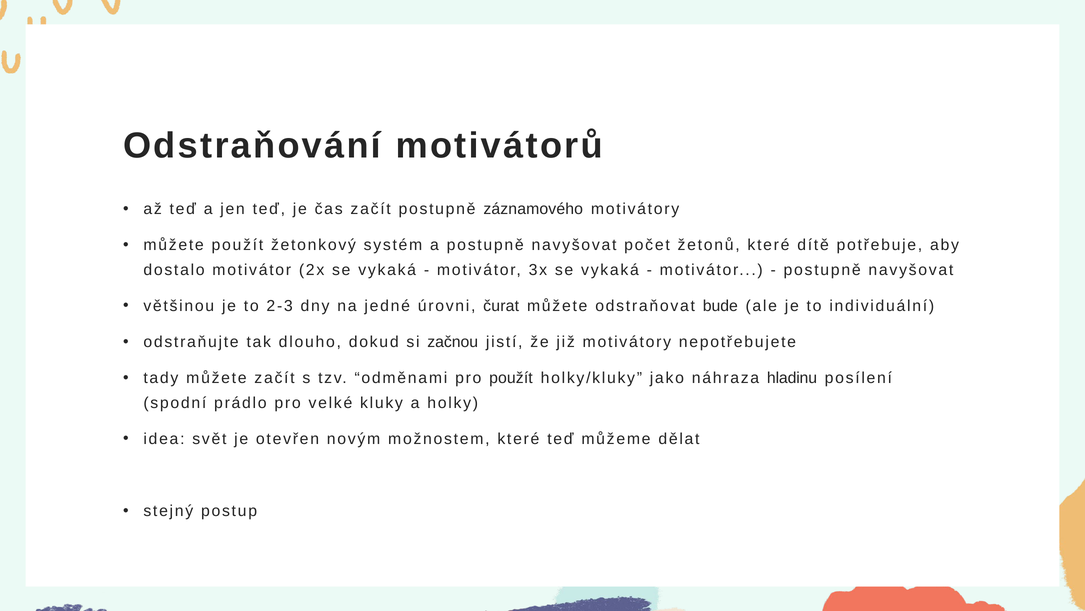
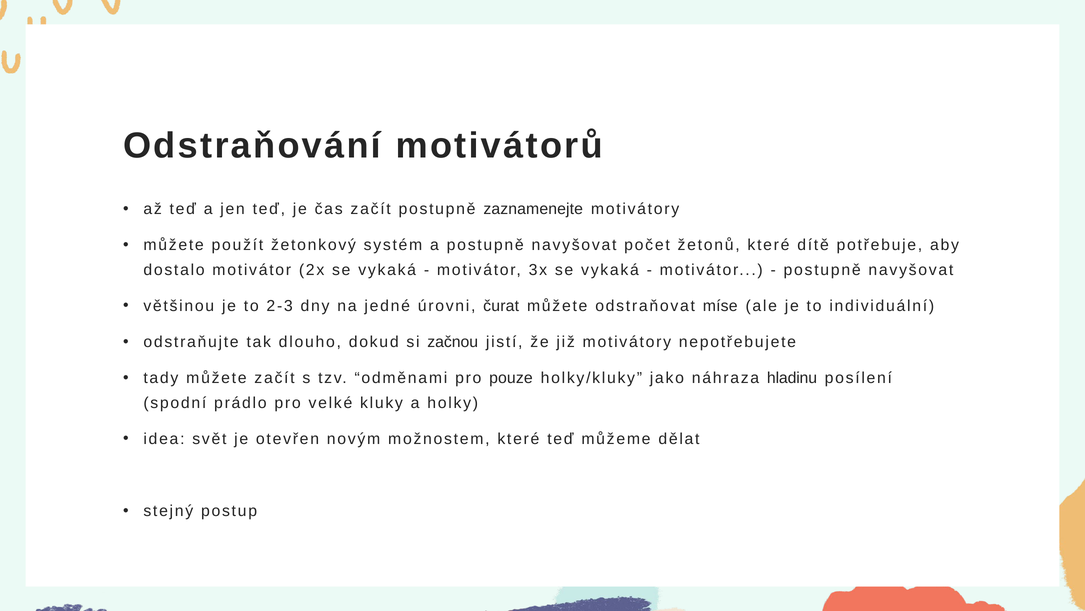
záznamového: záznamového -> zaznamenejte
bude: bude -> míse
pro použít: použít -> pouze
